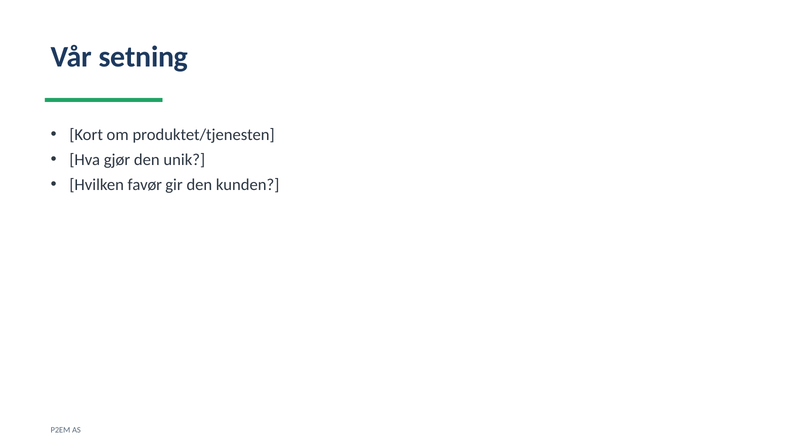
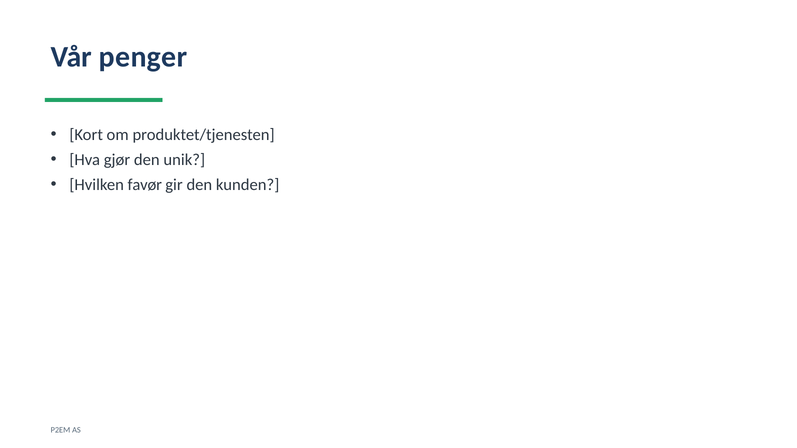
setning: setning -> penger
